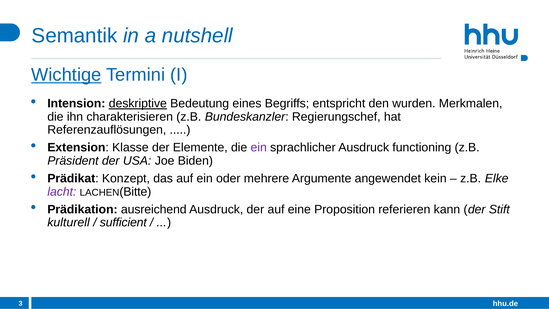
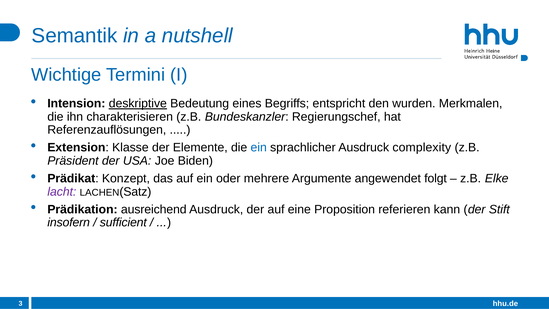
Wichtige underline: present -> none
ein at (259, 148) colour: purple -> blue
functioning: functioning -> complexity
kein: kein -> folgt
Bitte: Bitte -> Satz
kulturell: kulturell -> insofern
